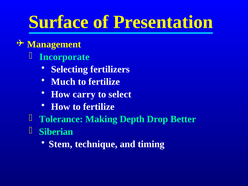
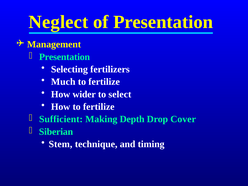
Surface: Surface -> Neglect
Incorporate at (64, 57): Incorporate -> Presentation
carry: carry -> wider
Tolerance: Tolerance -> Sufficient
Better: Better -> Cover
